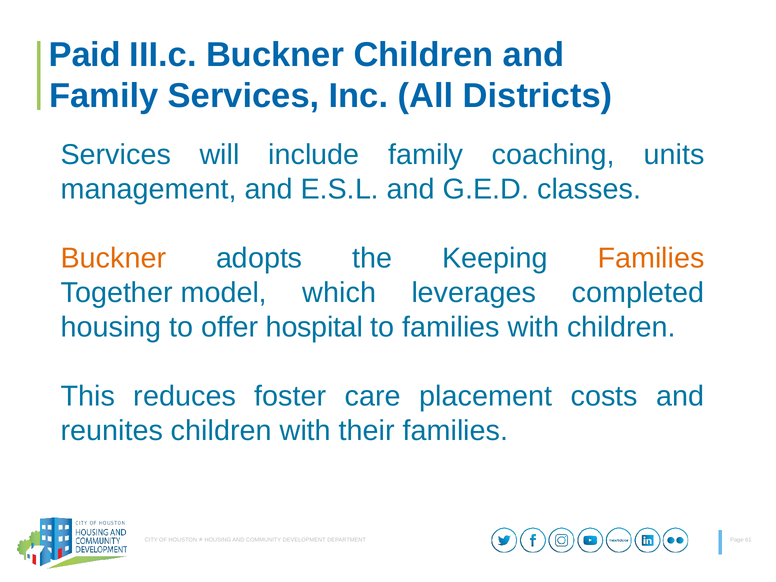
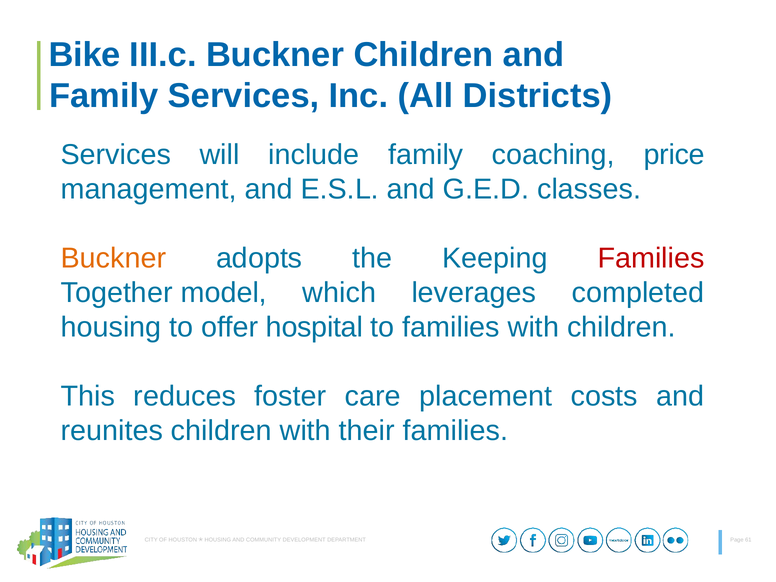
Paid: Paid -> Bike
units: units -> price
Families at (651, 259) colour: orange -> red
